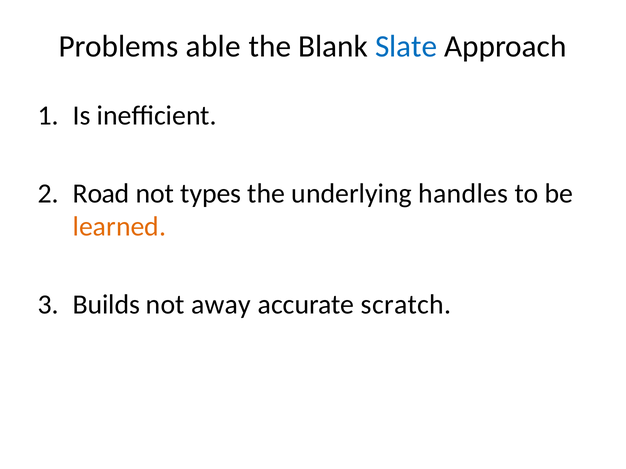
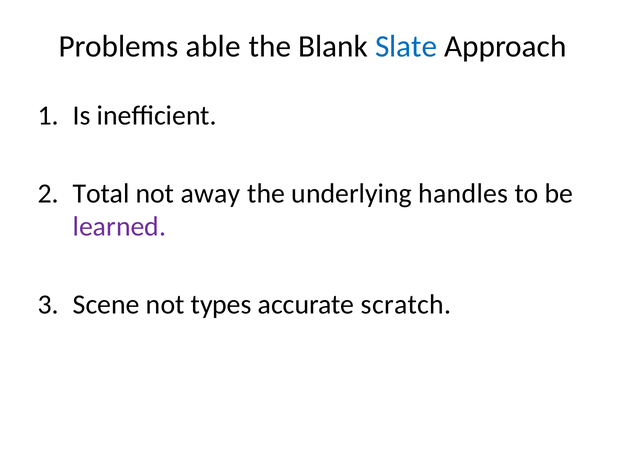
Road: Road -> Total
types: types -> away
learned colour: orange -> purple
Builds: Builds -> Scene
away: away -> types
